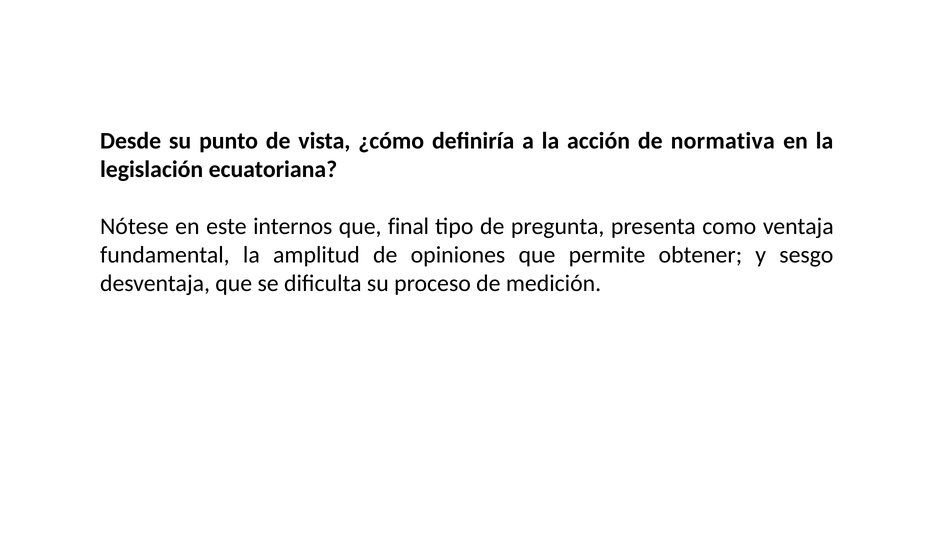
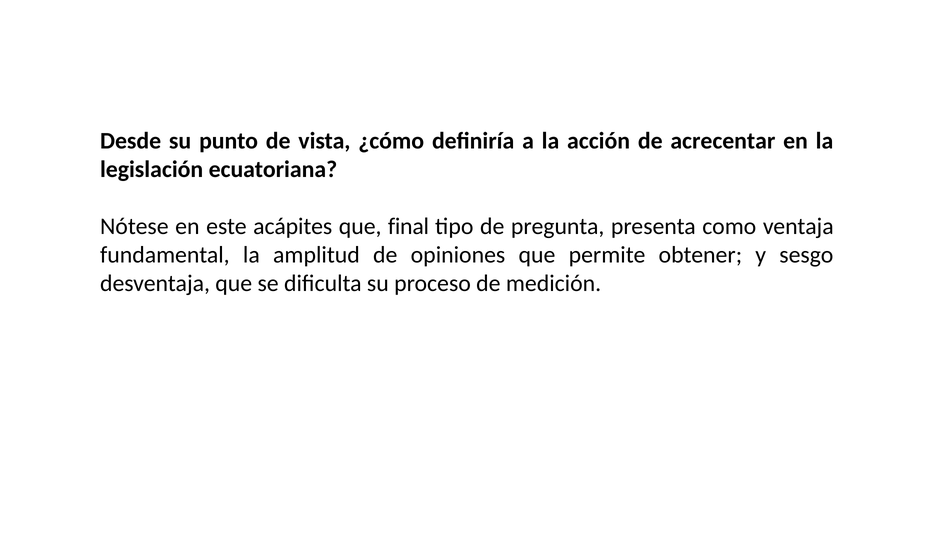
normativa: normativa -> acrecentar
internos: internos -> acápites
